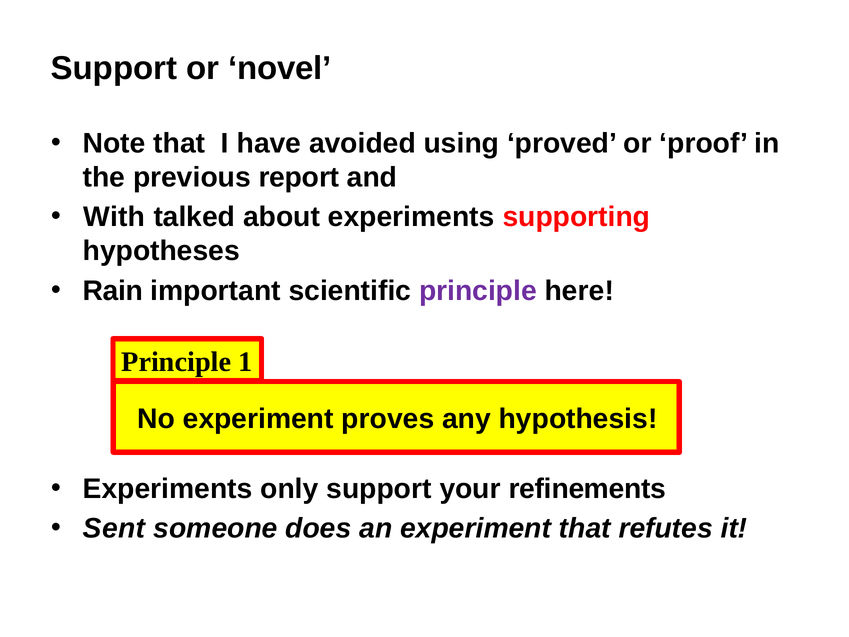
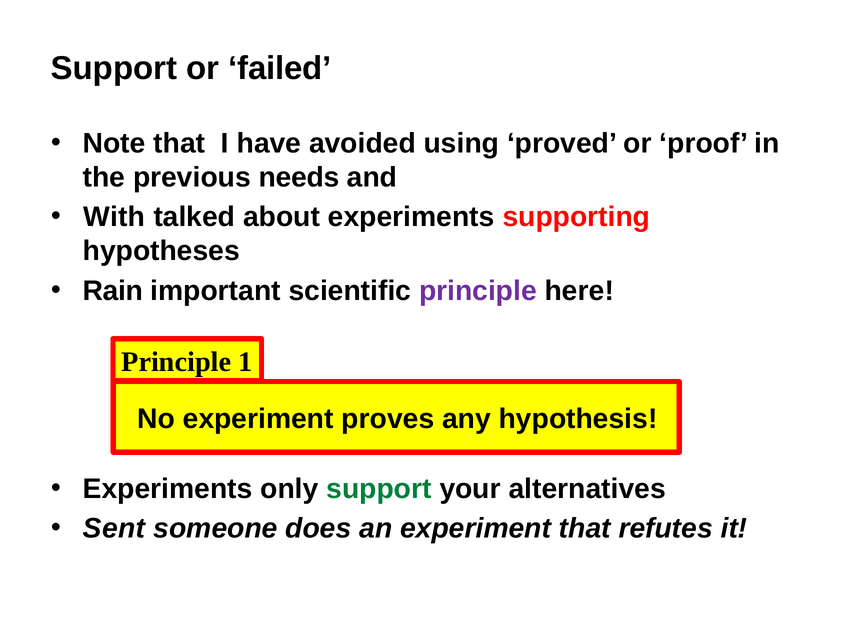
novel: novel -> failed
report: report -> needs
support at (379, 489) colour: black -> green
refinements: refinements -> alternatives
